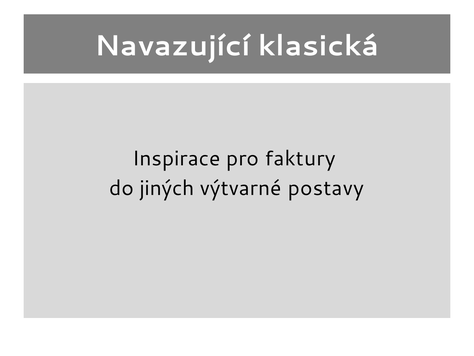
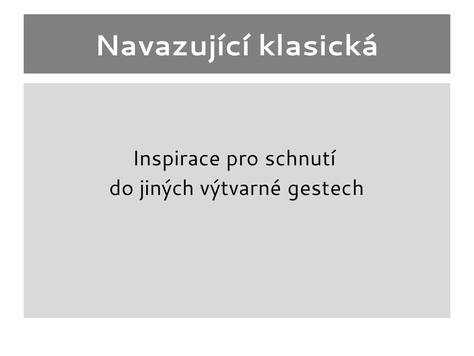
faktury: faktury -> schnutí
postavy: postavy -> gestech
